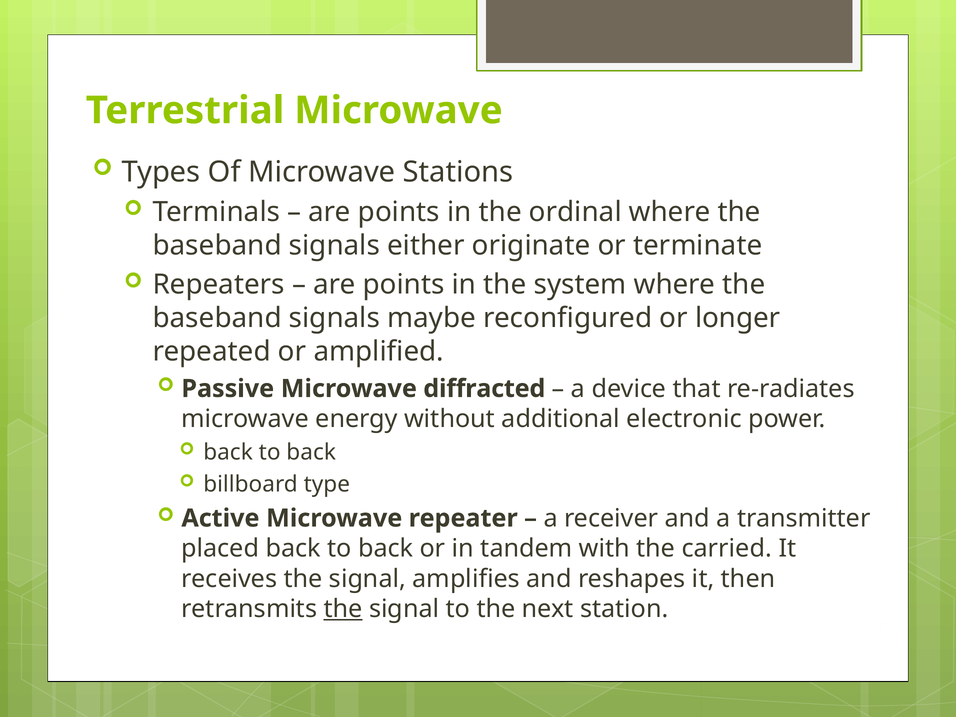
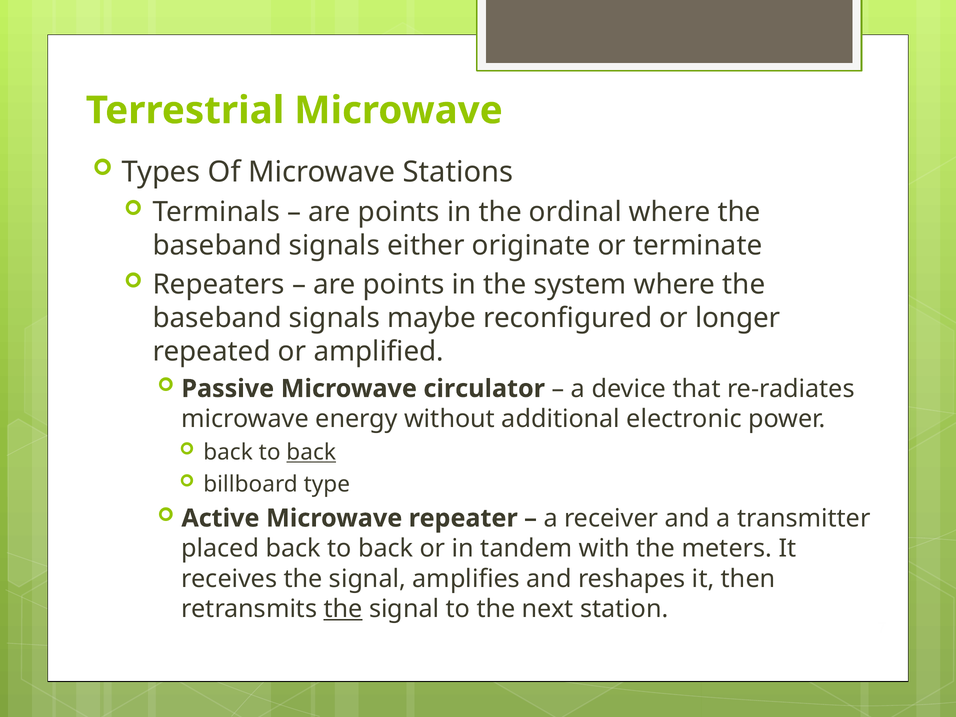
diffracted: diffracted -> circulator
back at (311, 452) underline: none -> present
carried: carried -> meters
